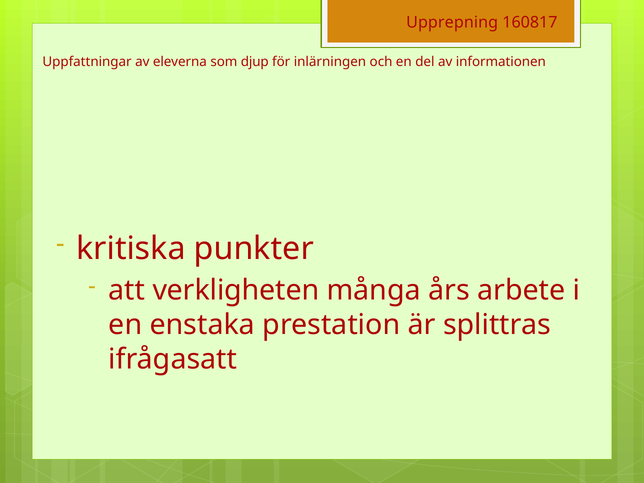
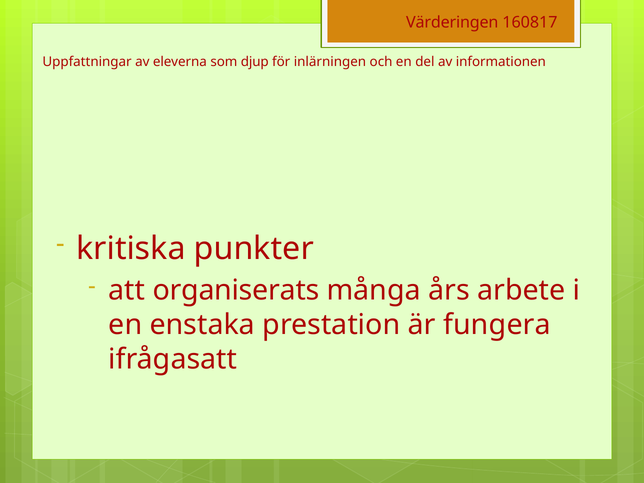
Upprepning: Upprepning -> Värderingen
verkligheten: verkligheten -> organiserats
splittras: splittras -> fungera
